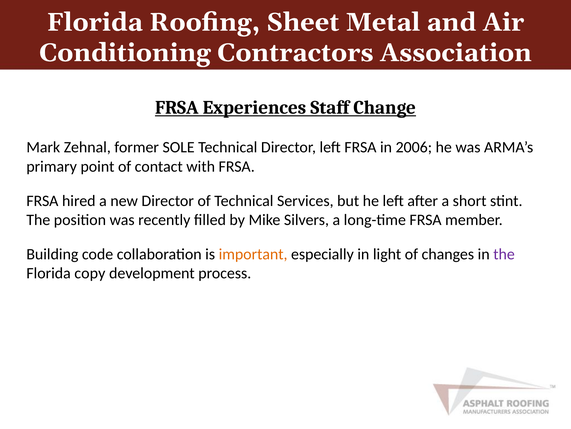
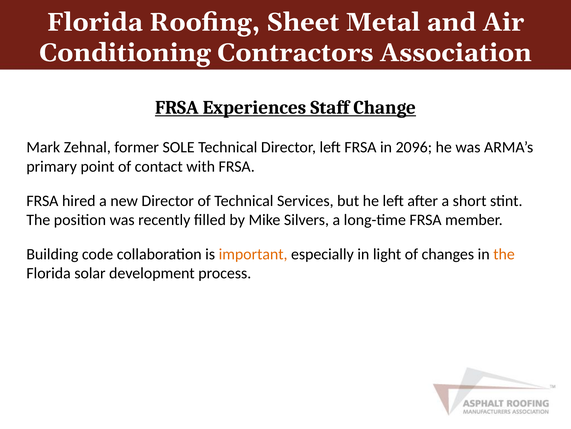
2006: 2006 -> 2096
the at (504, 254) colour: purple -> orange
copy: copy -> solar
